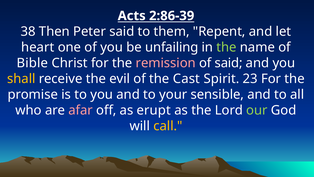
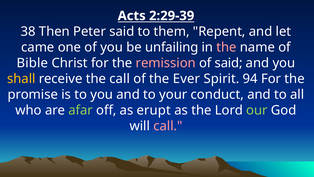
2:86-39: 2:86-39 -> 2:29-39
heart: heart -> came
the at (226, 47) colour: light green -> pink
the evil: evil -> call
Cast: Cast -> Ever
23: 23 -> 94
sensible: sensible -> conduct
afar colour: pink -> light green
call at (168, 126) colour: yellow -> pink
